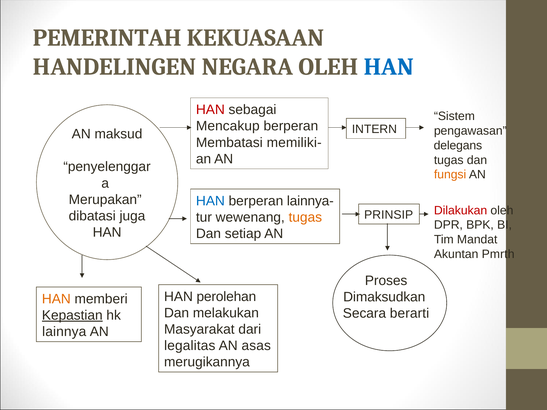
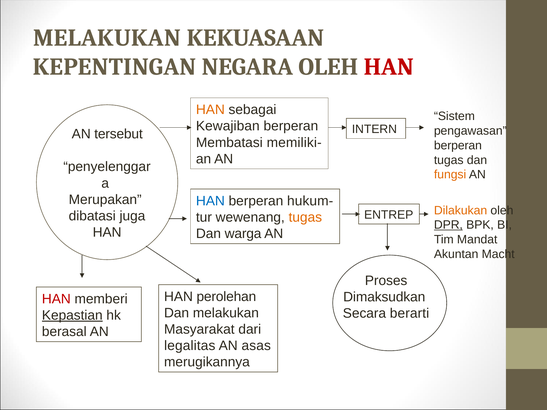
PEMERINTAH at (107, 38): PEMERINTAH -> MELAKUKAN
HANDELINGEN: HANDELINGEN -> KEPENTINGAN
HAN at (389, 67) colour: blue -> red
HAN at (210, 110) colour: red -> orange
Mencakup: Mencakup -> Kewajiban
maksud: maksud -> tersebut
delegans at (458, 146): delegans -> berperan
lainnya-: lainnya- -> hukum-
Dilakukan colour: red -> orange
PRINSIP: PRINSIP -> ENTREP
DPR underline: none -> present
setiap: setiap -> warga
Pmrth: Pmrth -> Macht
HAN at (56, 299) colour: orange -> red
lainnya: lainnya -> berasal
